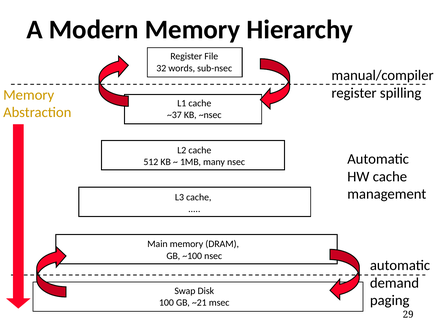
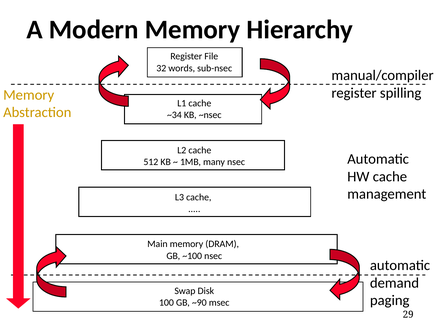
~37: ~37 -> ~34
~21: ~21 -> ~90
